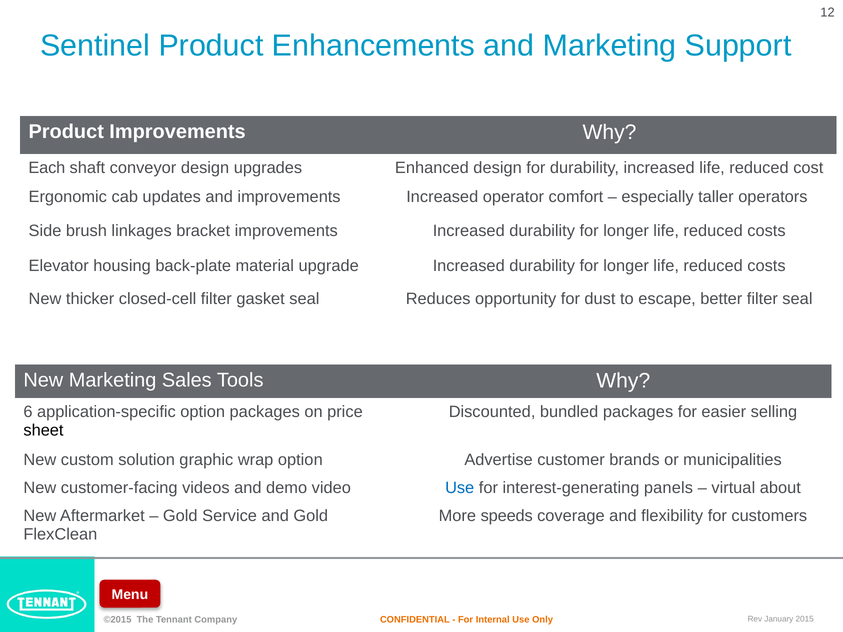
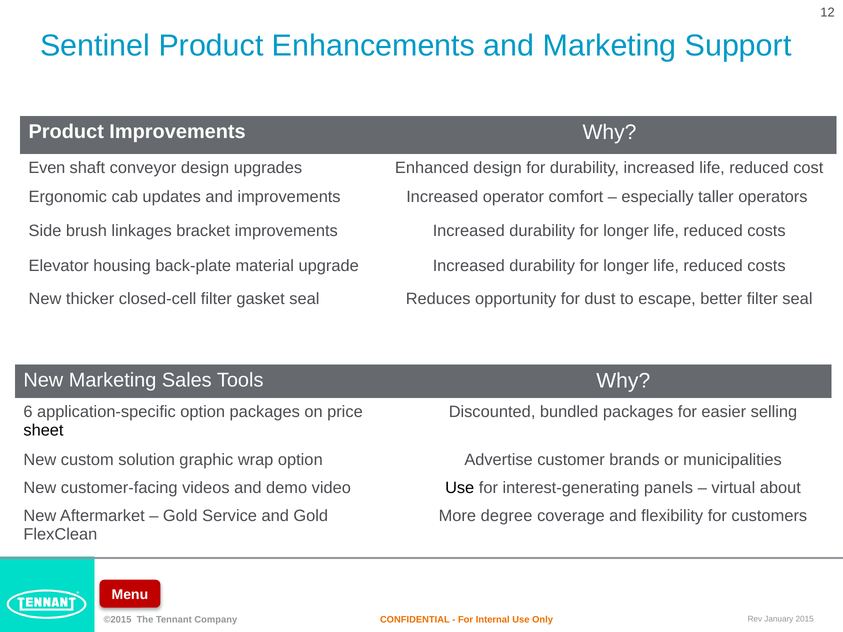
Each: Each -> Even
Use at (460, 488) colour: blue -> black
speeds: speeds -> degree
